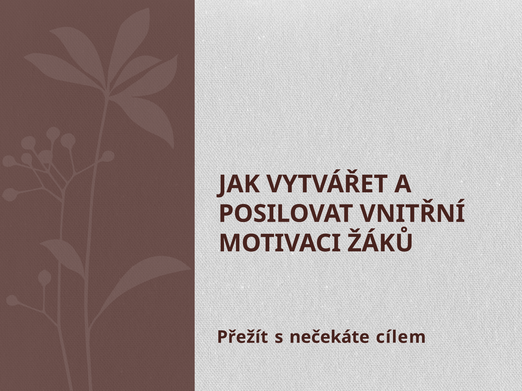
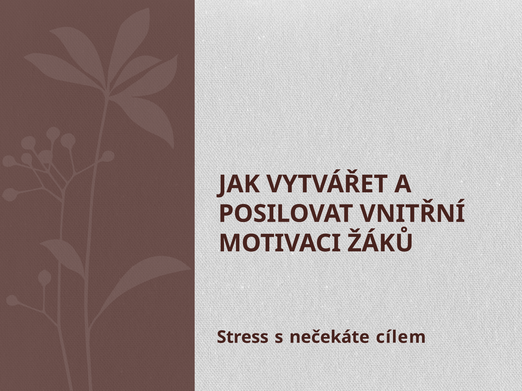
Přežít: Přežít -> Stress
